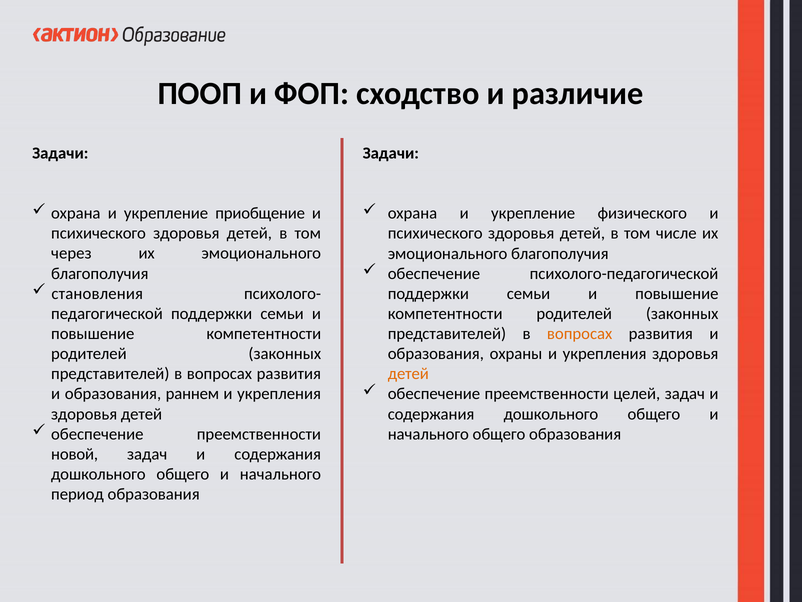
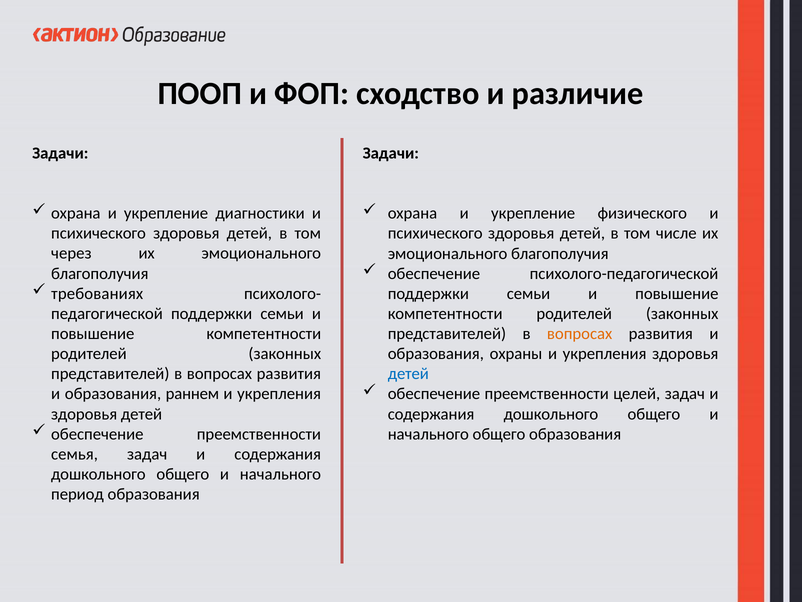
приобщение: приобщение -> диагностики
становления: становления -> требованиях
детей at (408, 374) colour: orange -> blue
новой: новой -> семья
